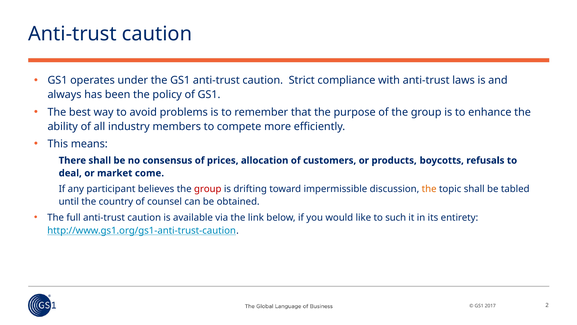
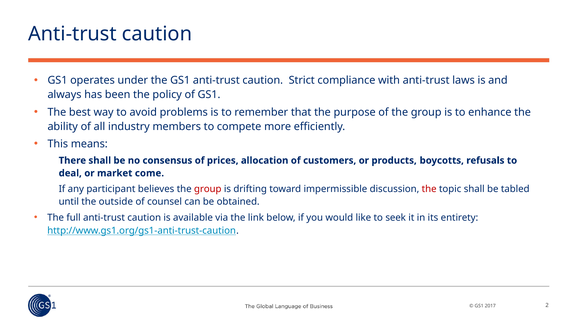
the at (429, 189) colour: orange -> red
country: country -> outside
such: such -> seek
